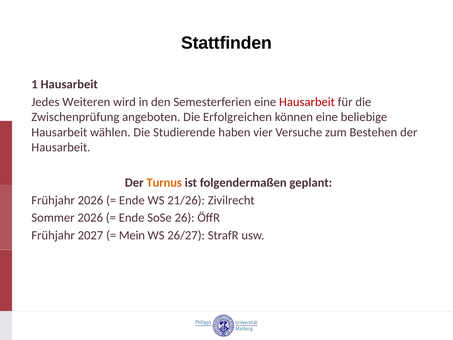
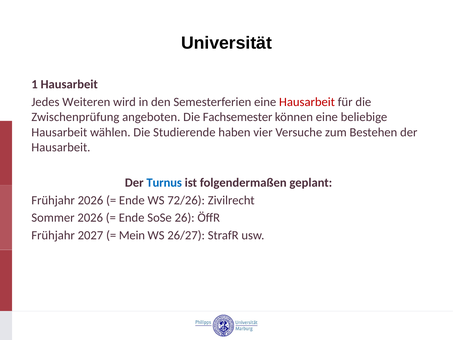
Stattfinden: Stattfinden -> Universität
Erfolgreichen: Erfolgreichen -> Fachsemester
Turnus colour: orange -> blue
21/26: 21/26 -> 72/26
